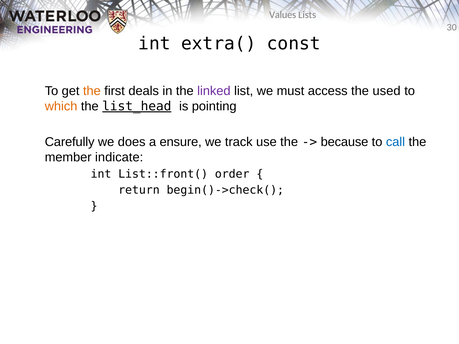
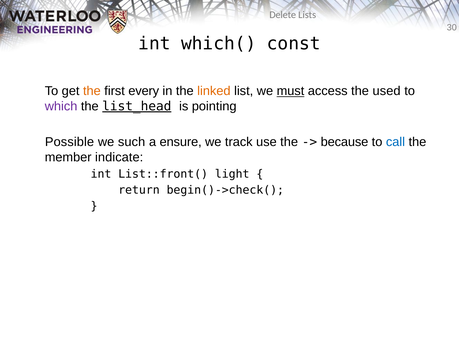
Values: Values -> Delete
extra(: extra( -> which(
deals: deals -> every
linked colour: purple -> orange
must underline: none -> present
which colour: orange -> purple
Carefully: Carefully -> Possible
does: does -> such
order: order -> light
